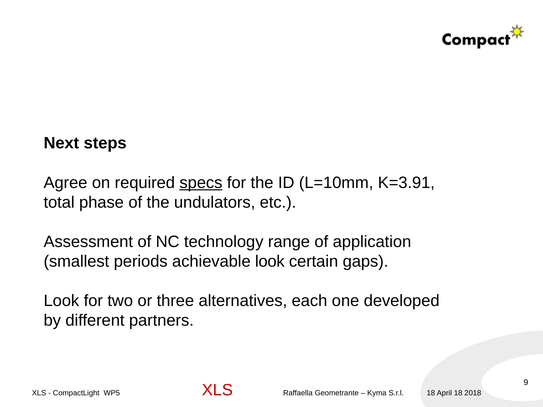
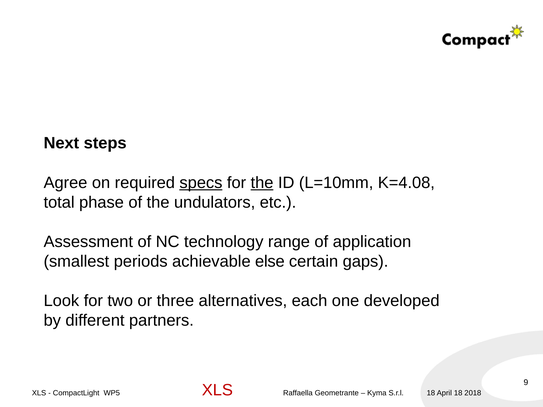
the at (262, 183) underline: none -> present
K=3.91: K=3.91 -> K=4.08
achievable look: look -> else
